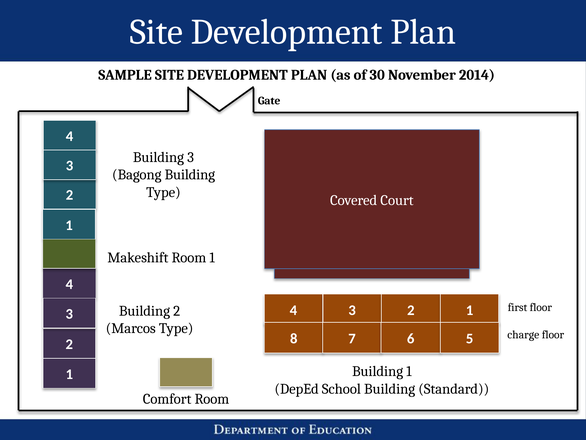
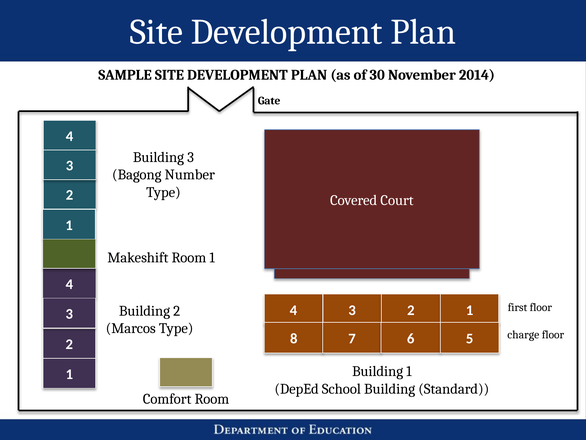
Bagong Building: Building -> Number
